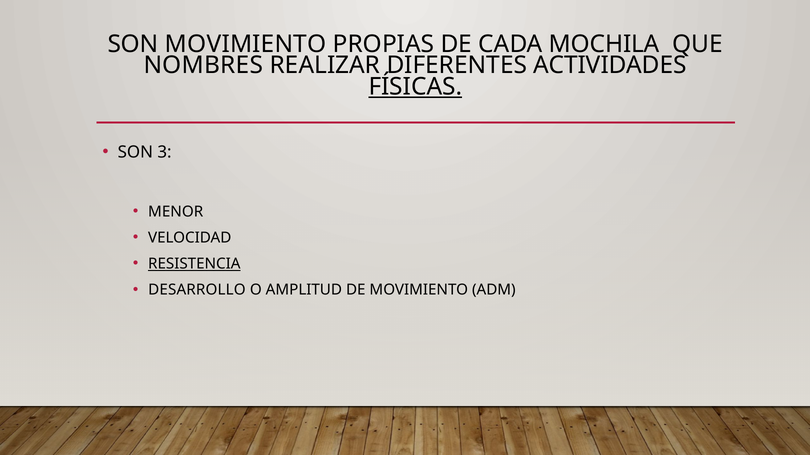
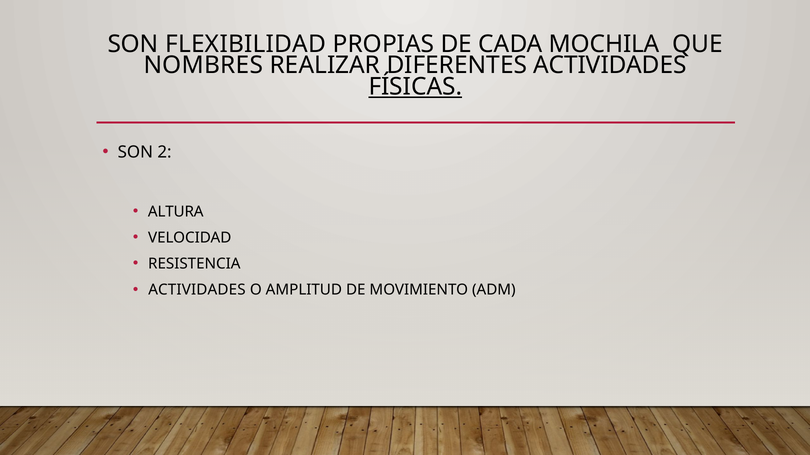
SON MOVIMIENTO: MOVIMIENTO -> FLEXIBILIDAD
3: 3 -> 2
MENOR: MENOR -> ALTURA
RESISTENCIA underline: present -> none
DESARROLLO at (197, 290): DESARROLLO -> ACTIVIDADES
